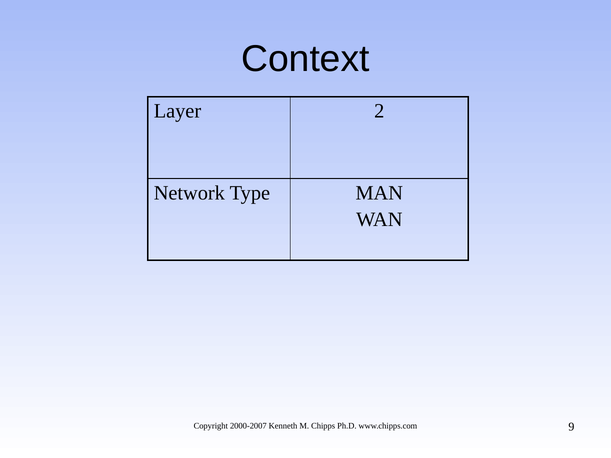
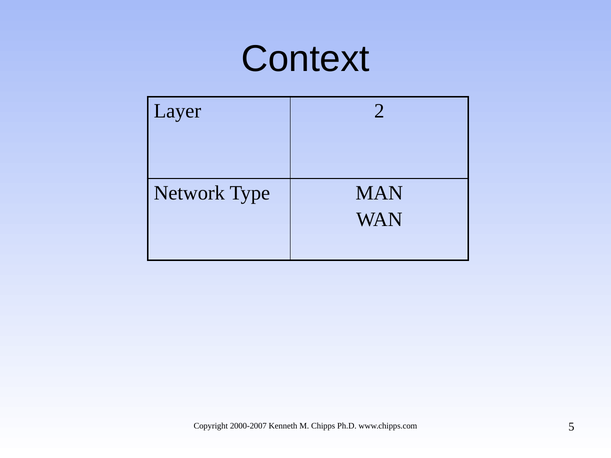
9: 9 -> 5
